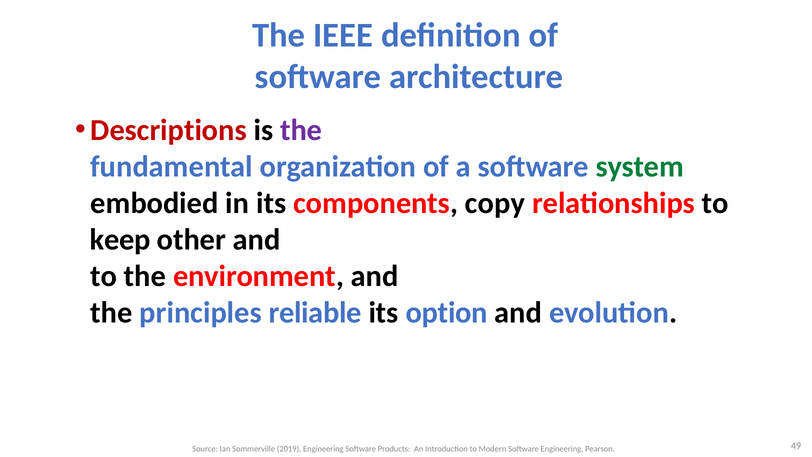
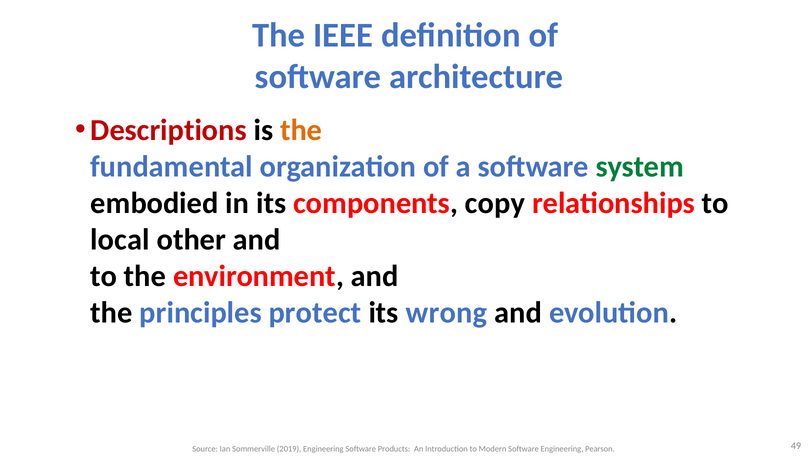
the at (301, 130) colour: purple -> orange
keep: keep -> local
reliable: reliable -> protect
option: option -> wrong
